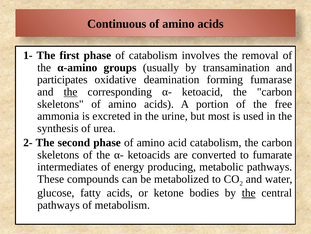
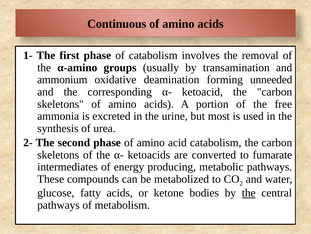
participates: participates -> ammonium
fumarase: fumarase -> unneeded
the at (71, 92) underline: present -> none
